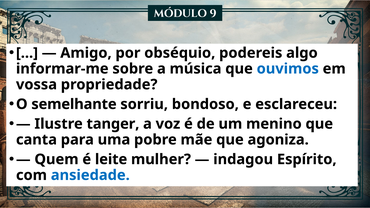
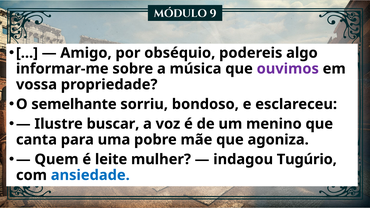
ouvimos colour: blue -> purple
tanger: tanger -> buscar
Espírito: Espírito -> Tugúrio
